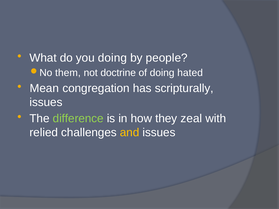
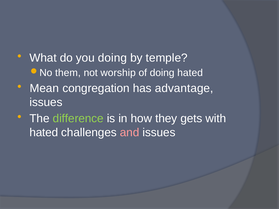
people: people -> temple
doctrine: doctrine -> worship
scripturally: scripturally -> advantage
zeal: zeal -> gets
relied at (44, 133): relied -> hated
and colour: yellow -> pink
